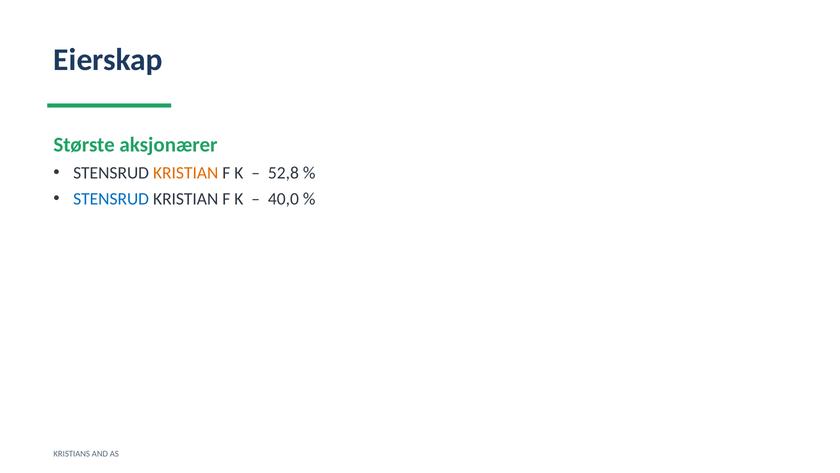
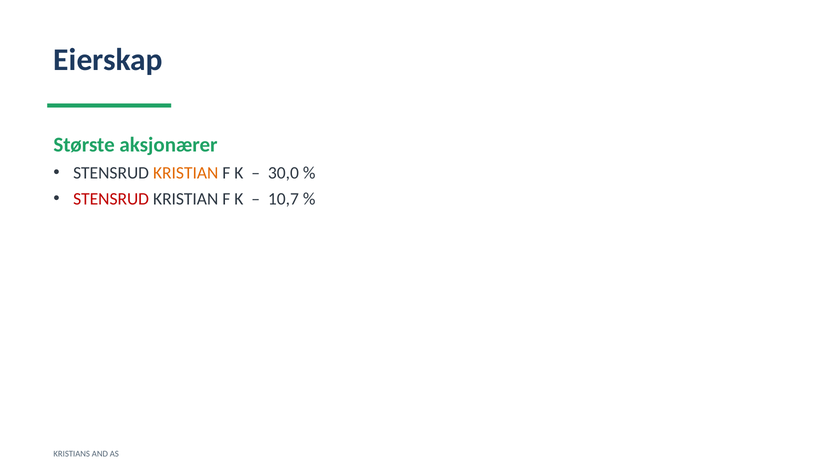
52,8: 52,8 -> 30,0
STENSRUD at (111, 199) colour: blue -> red
40,0: 40,0 -> 10,7
